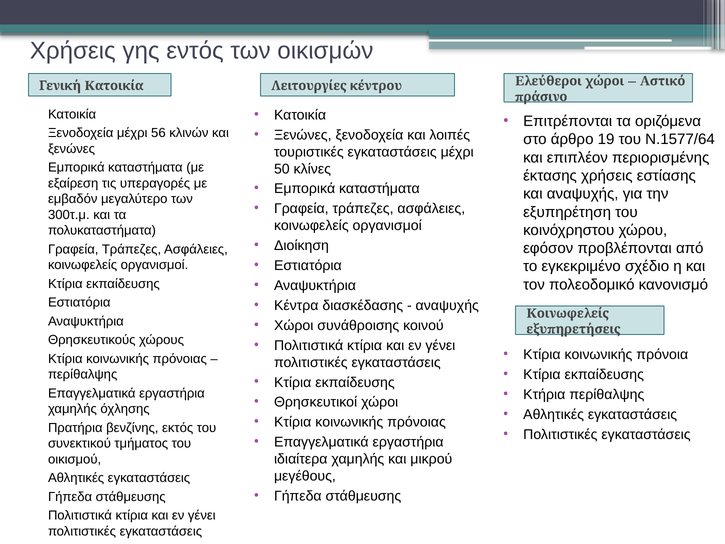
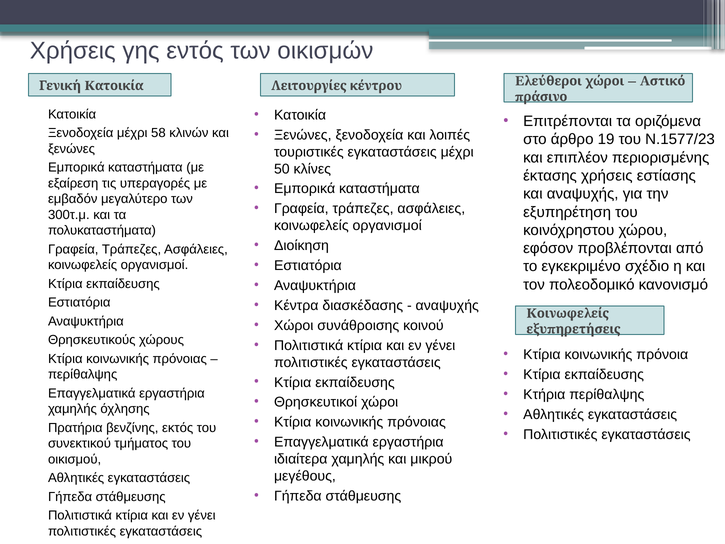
56: 56 -> 58
Ν.1577/64: Ν.1577/64 -> Ν.1577/23
